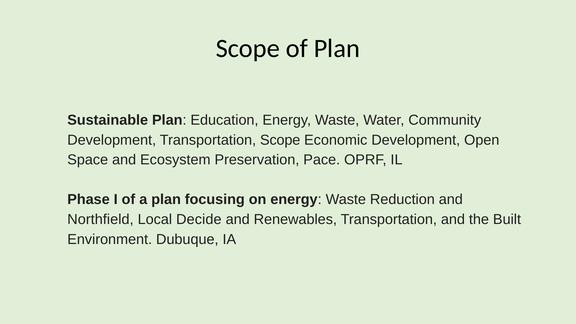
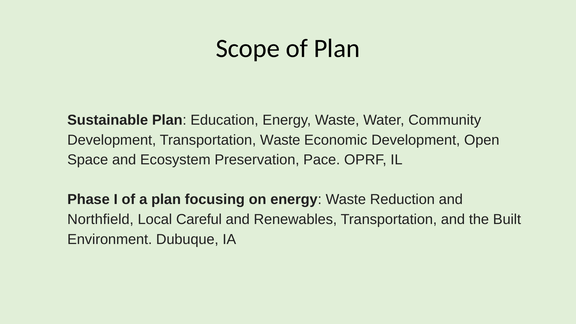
Transportation Scope: Scope -> Waste
Decide: Decide -> Careful
